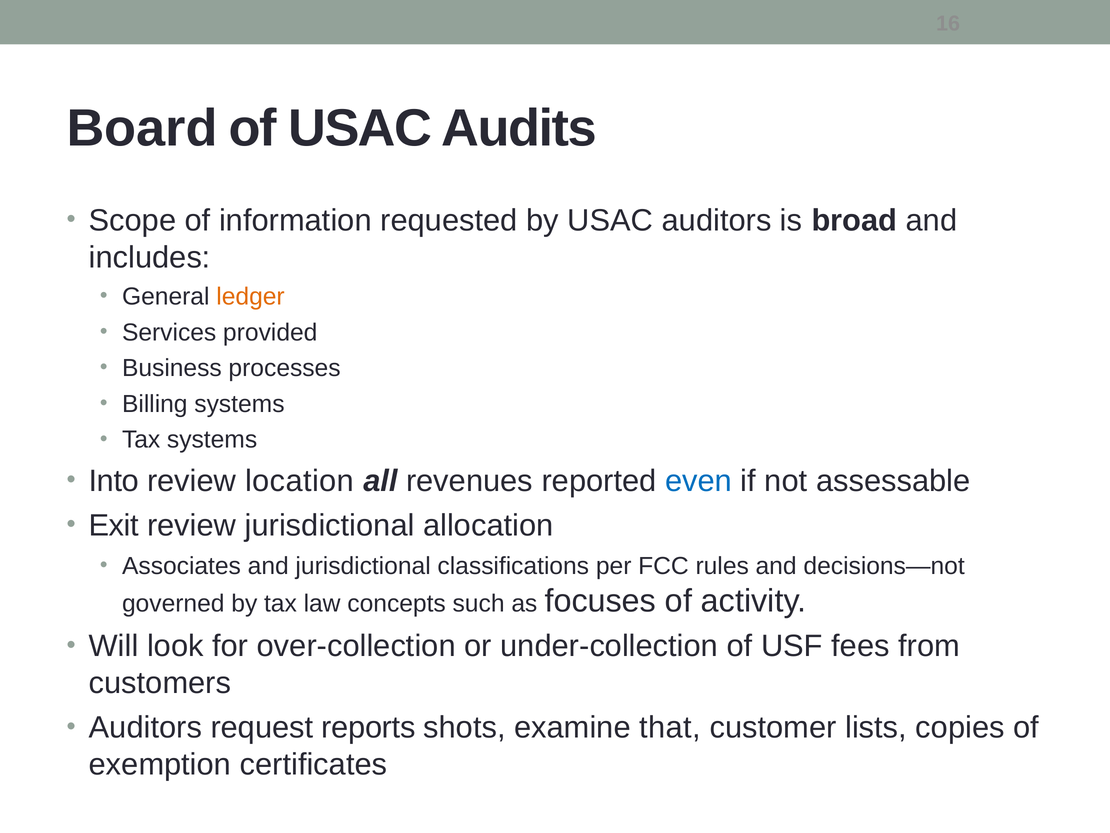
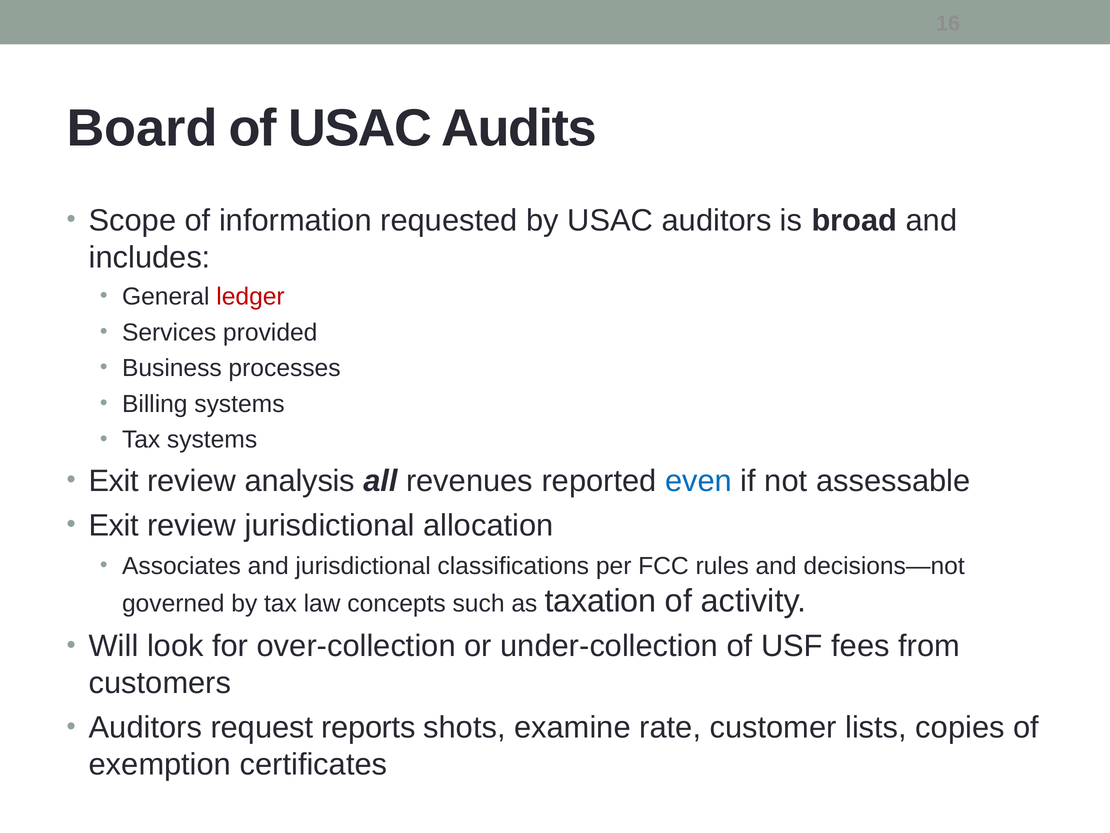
ledger colour: orange -> red
Into at (114, 481): Into -> Exit
location: location -> analysis
focuses: focuses -> taxation
that: that -> rate
